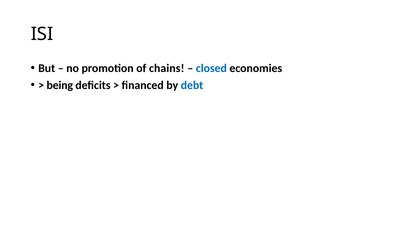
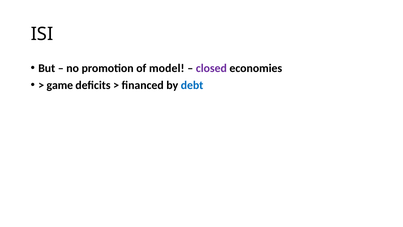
chains: chains -> model
closed colour: blue -> purple
being: being -> game
